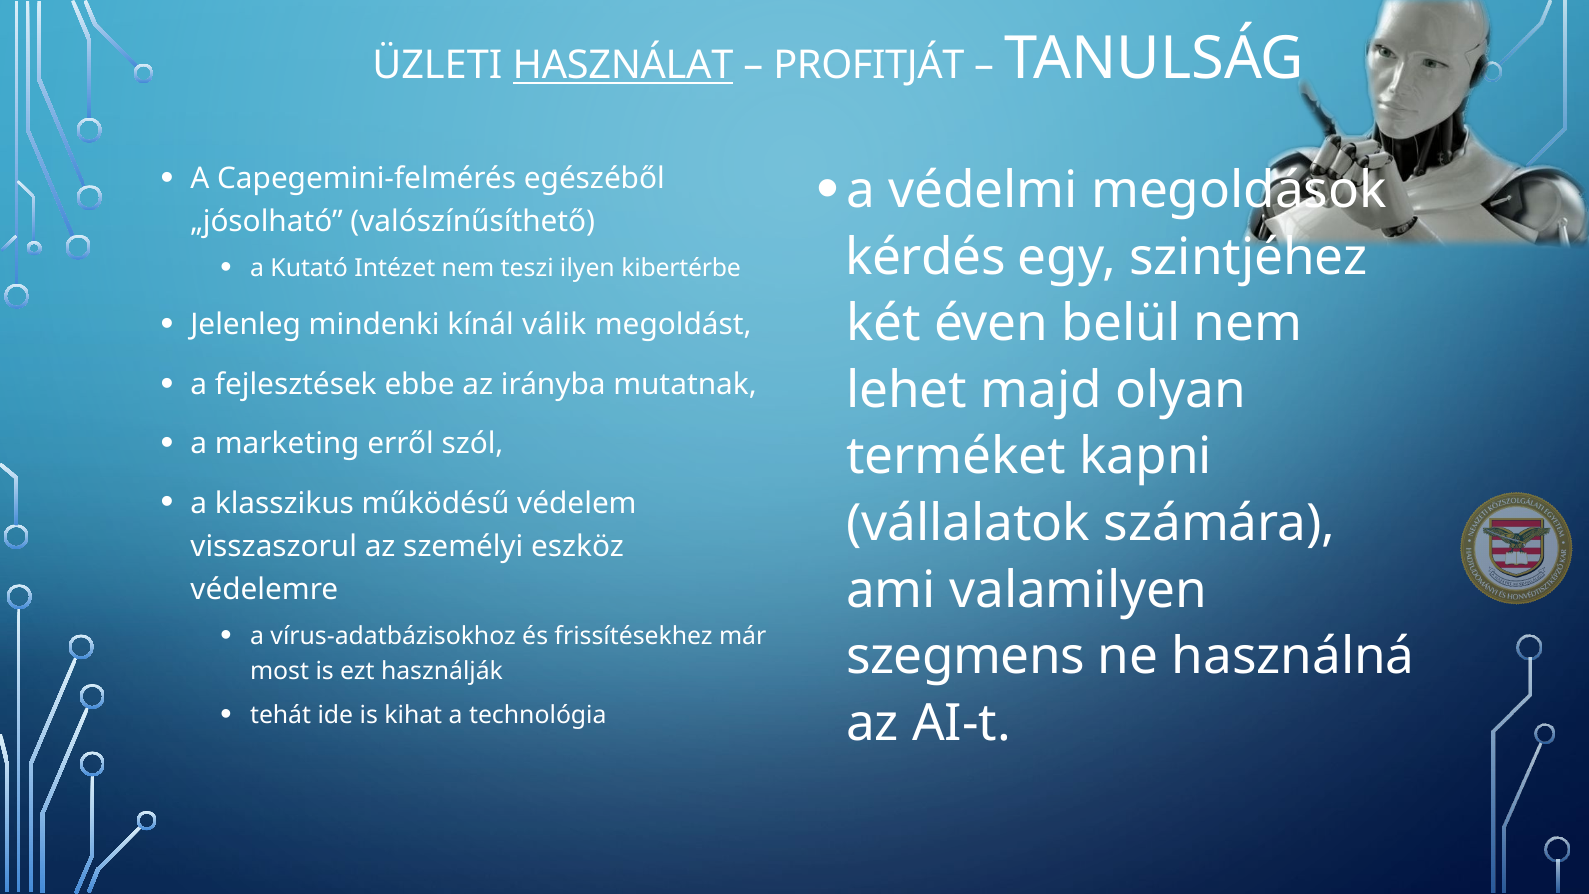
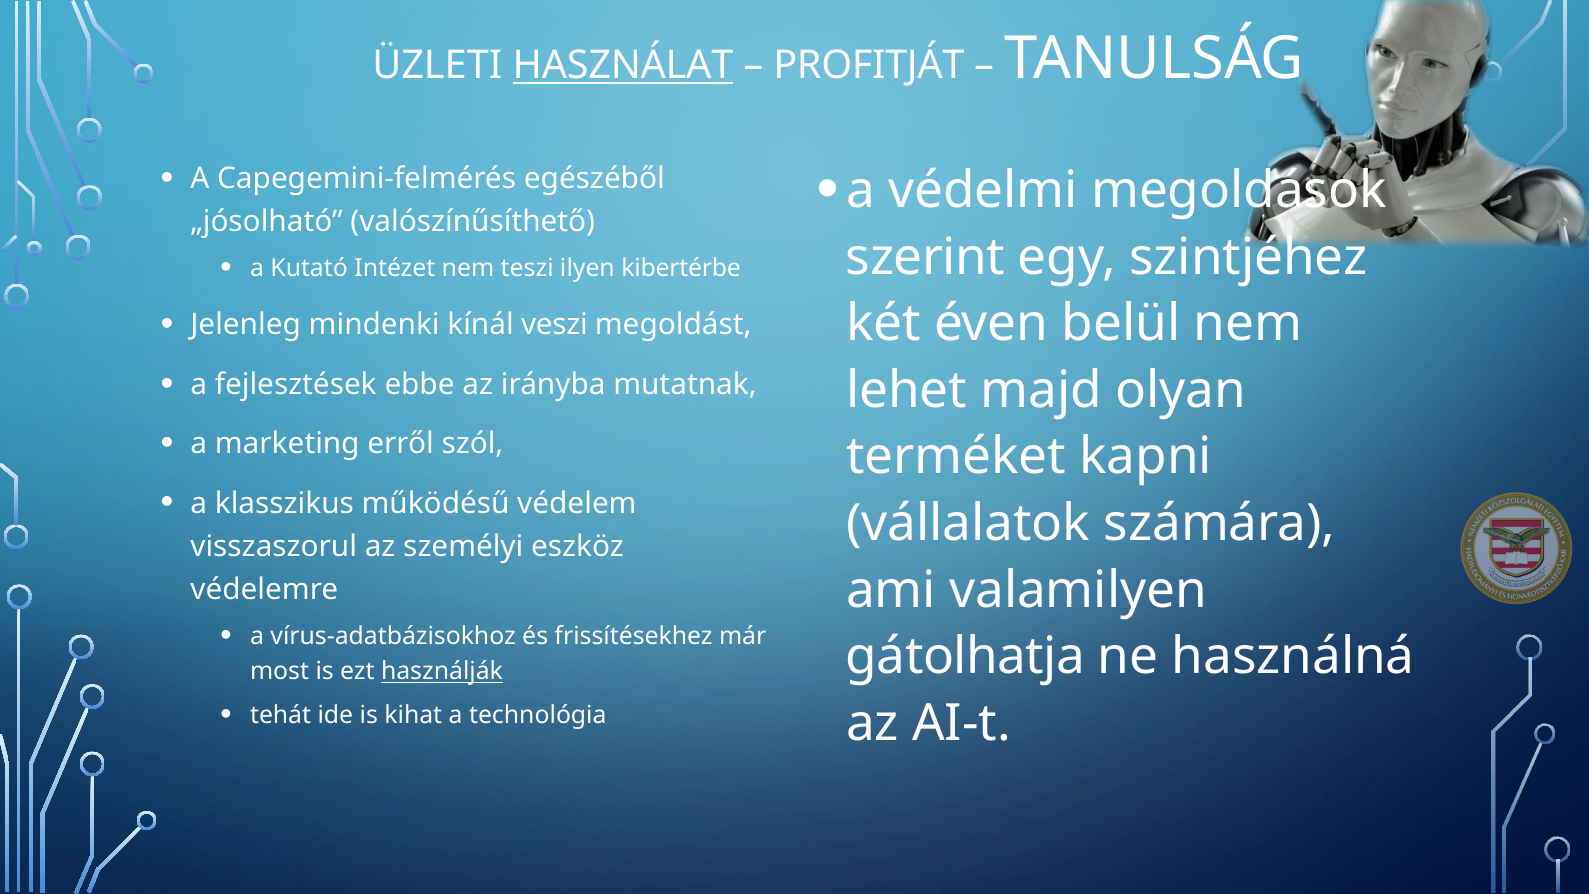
kérdés: kérdés -> szerint
válik: válik -> veszi
szegmens: szegmens -> gátolhatja
használják underline: none -> present
